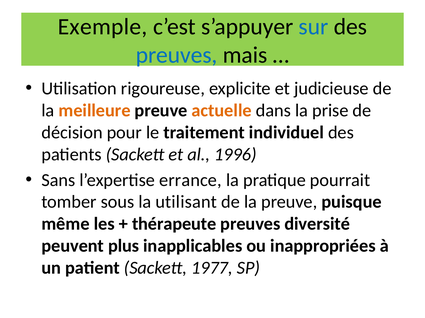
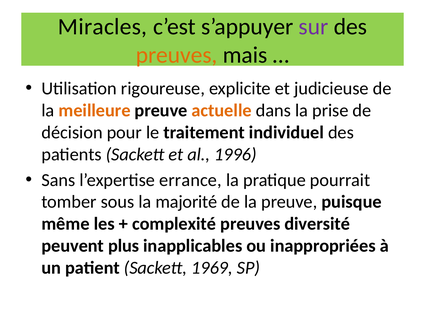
Exemple: Exemple -> Miracles
sur colour: blue -> purple
preuves at (177, 55) colour: blue -> orange
utilisant: utilisant -> majorité
thérapeute: thérapeute -> complexité
1977: 1977 -> 1969
